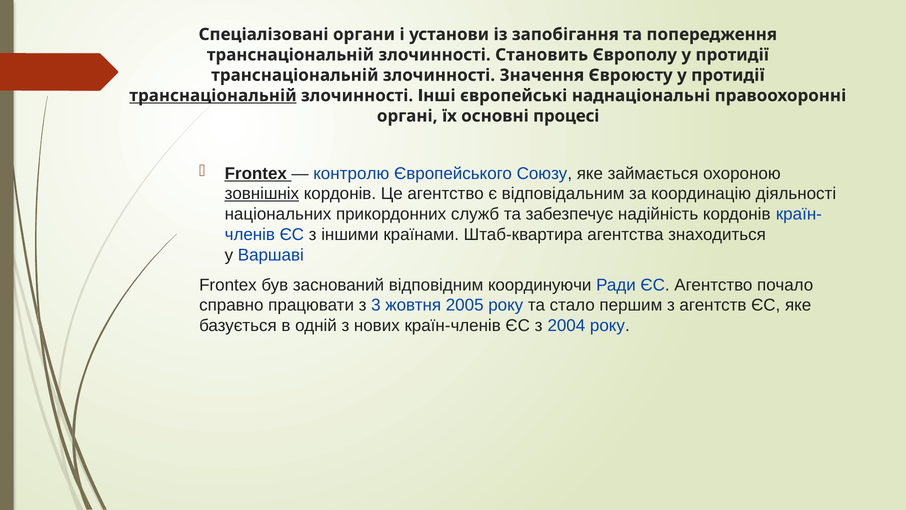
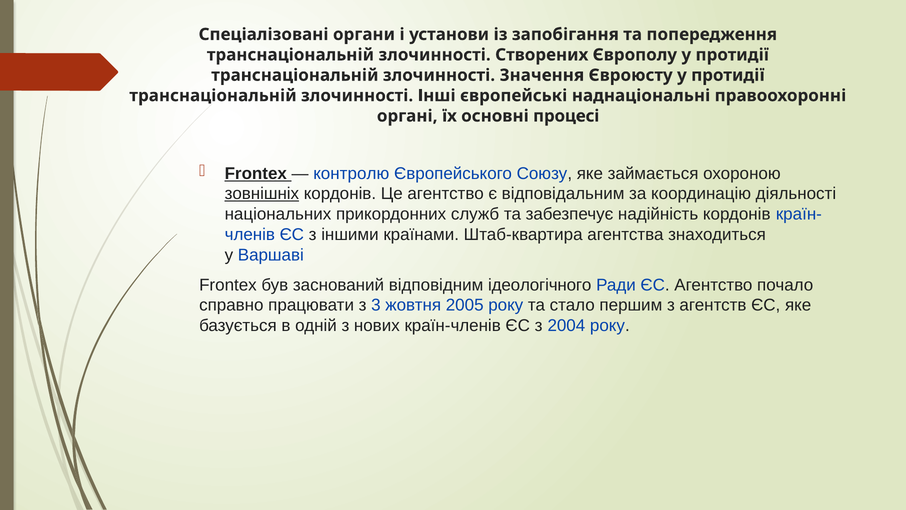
Становить: Становить -> Створених
транснаціональній at (213, 96) underline: present -> none
координуючи: координуючи -> ідеологічного
